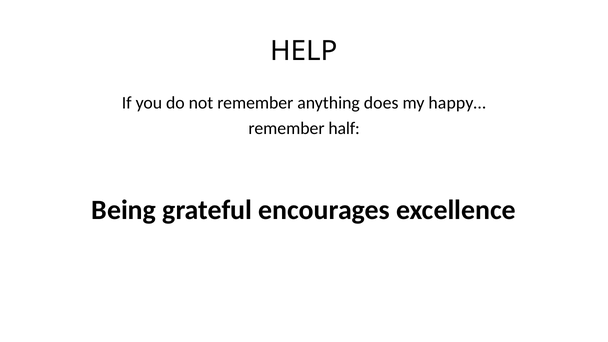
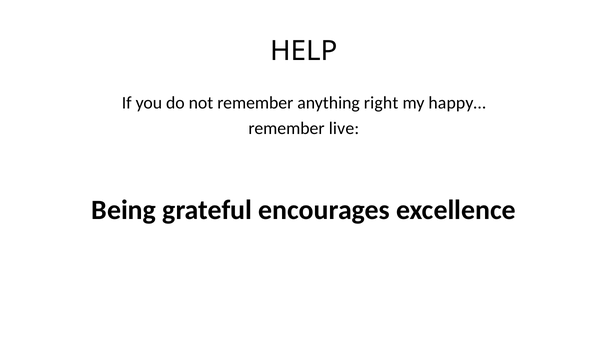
does: does -> right
half: half -> live
